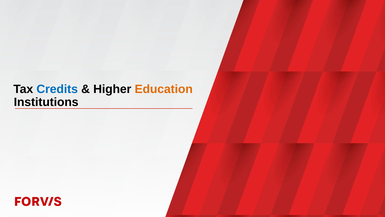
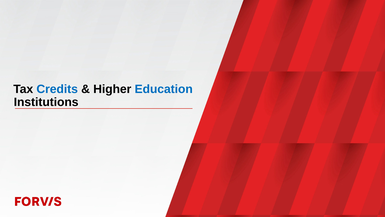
Education colour: orange -> blue
